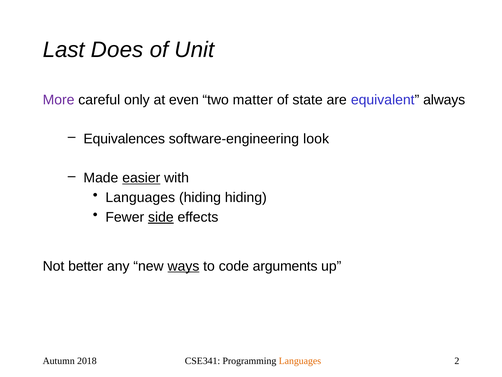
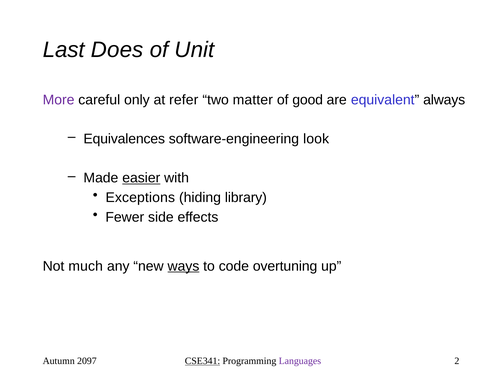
even: even -> refer
state: state -> good
Languages at (140, 197): Languages -> Exceptions
hiding hiding: hiding -> library
side underline: present -> none
better: better -> much
arguments: arguments -> overtuning
2018: 2018 -> 2097
CSE341 underline: none -> present
Languages at (300, 360) colour: orange -> purple
